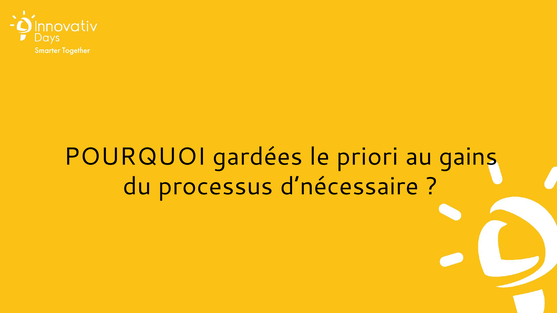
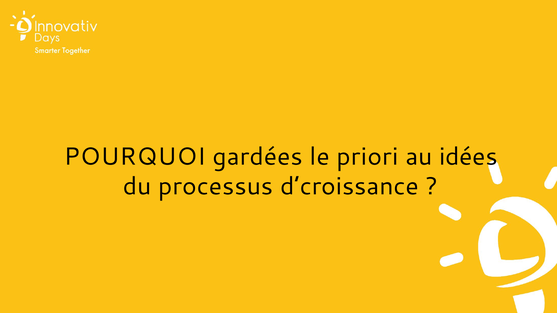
gains: gains -> idées
d’nécessaire: d’nécessaire -> d’croissance
